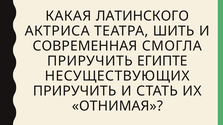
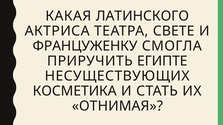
ШИТЬ: ШИТЬ -> СВЕТЕ
СОВРЕМЕННАЯ: СОВРЕМЕННАЯ -> ФРАНЦУЖЕНКУ
ПРИРУЧИТЬ at (75, 91): ПРИРУЧИТЬ -> КОСМЕТИКА
